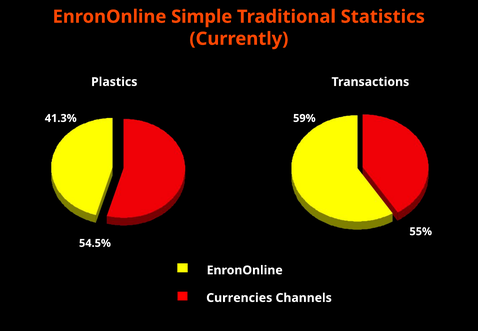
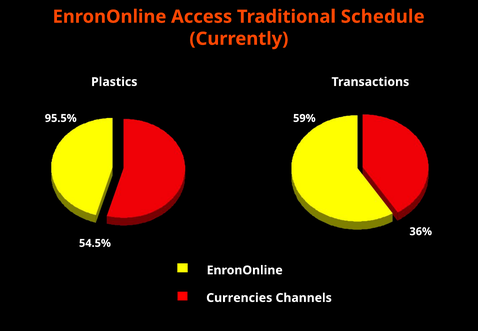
Simple: Simple -> Access
Statistics: Statistics -> Schedule
41.3%: 41.3% -> 95.5%
55%: 55% -> 36%
